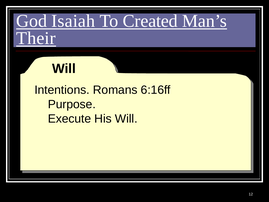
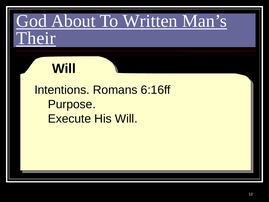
Isaiah: Isaiah -> About
Created: Created -> Written
